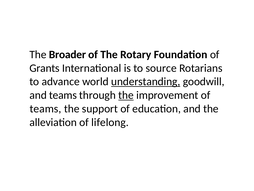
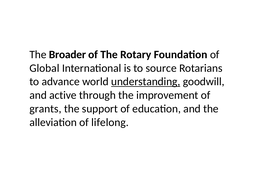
Grants: Grants -> Global
and teams: teams -> active
the at (126, 95) underline: present -> none
teams at (45, 109): teams -> grants
